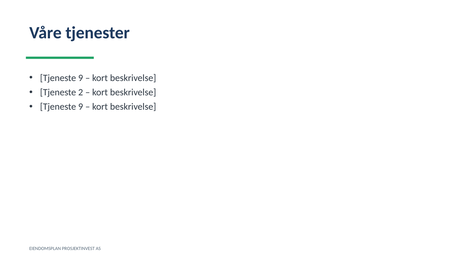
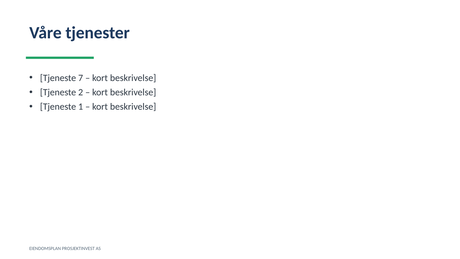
9 at (81, 78): 9 -> 7
9 at (81, 107): 9 -> 1
